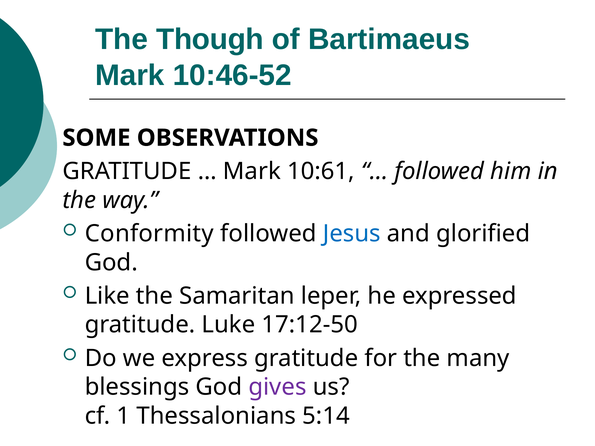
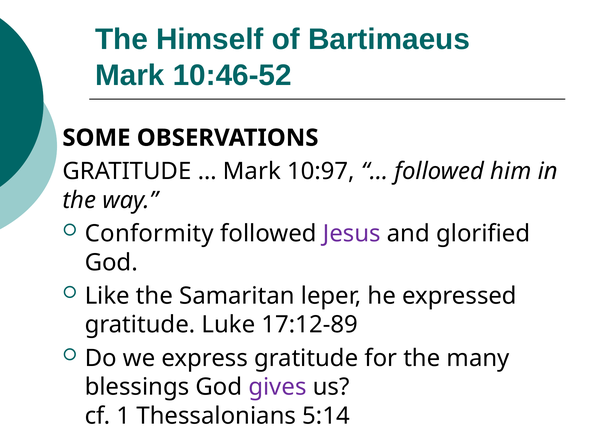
Though: Though -> Himself
10:61: 10:61 -> 10:97
Jesus colour: blue -> purple
17:12-50: 17:12-50 -> 17:12-89
